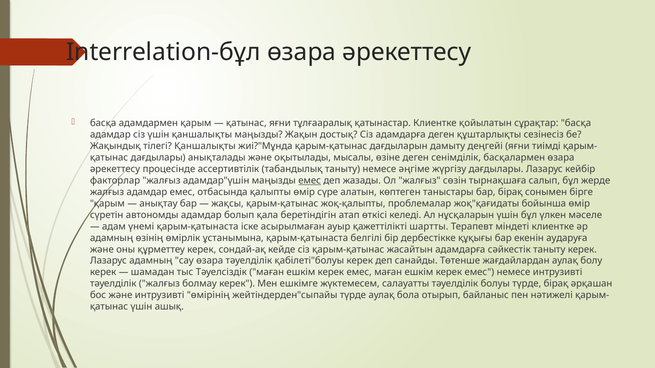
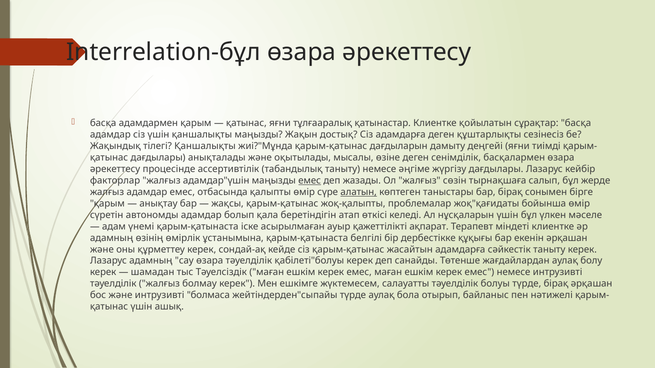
алатын underline: none -> present
шартты: шартты -> ақпарат
екенін аударуға: аударуға -> әрқашан
өмірінің: өмірінің -> болмаса
